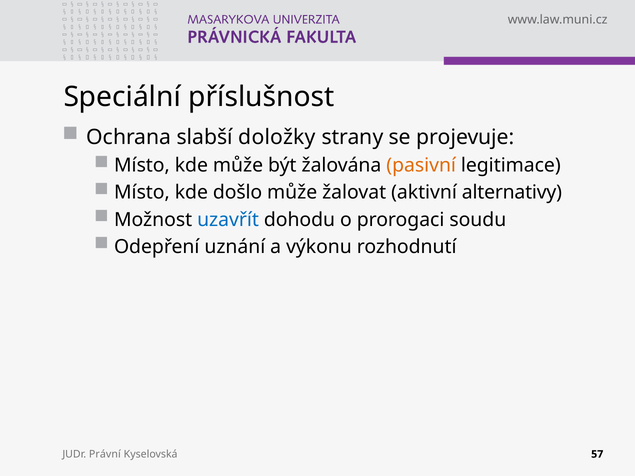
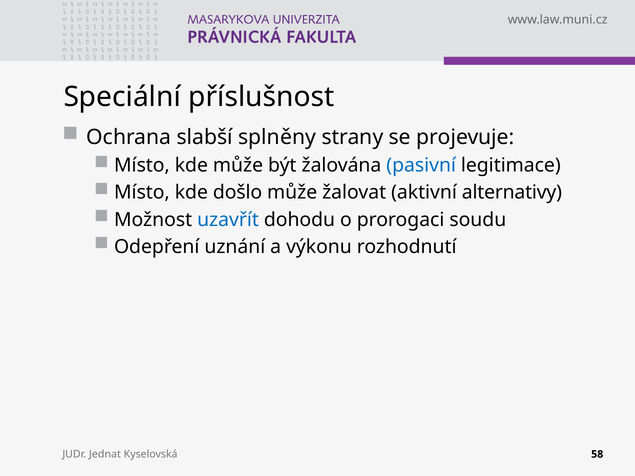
doložky: doložky -> splněny
pasivní colour: orange -> blue
Právní: Právní -> Jednat
57: 57 -> 58
